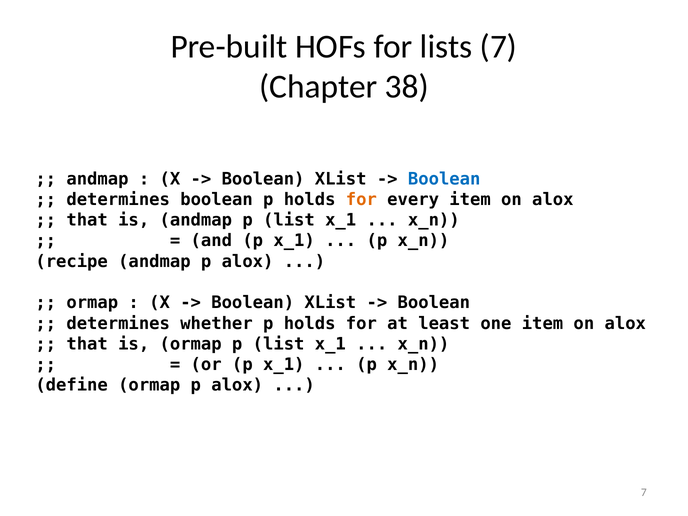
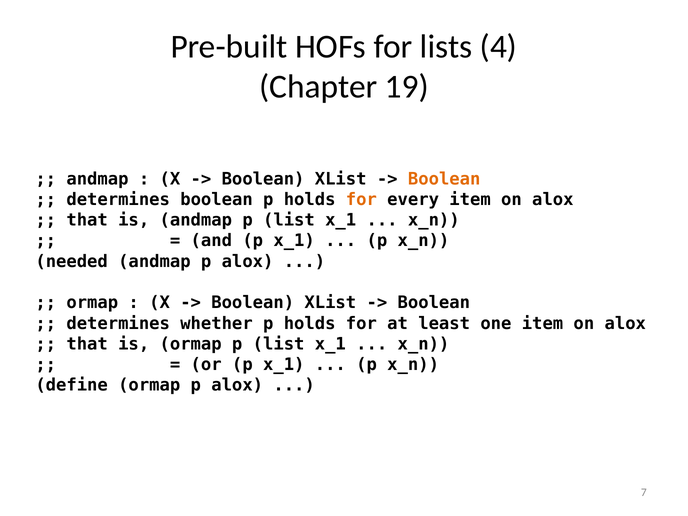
lists 7: 7 -> 4
38: 38 -> 19
Boolean at (444, 179) colour: blue -> orange
recipe: recipe -> needed
